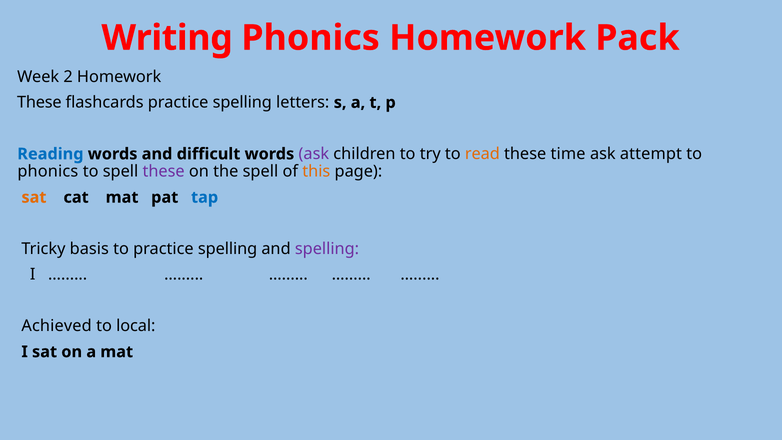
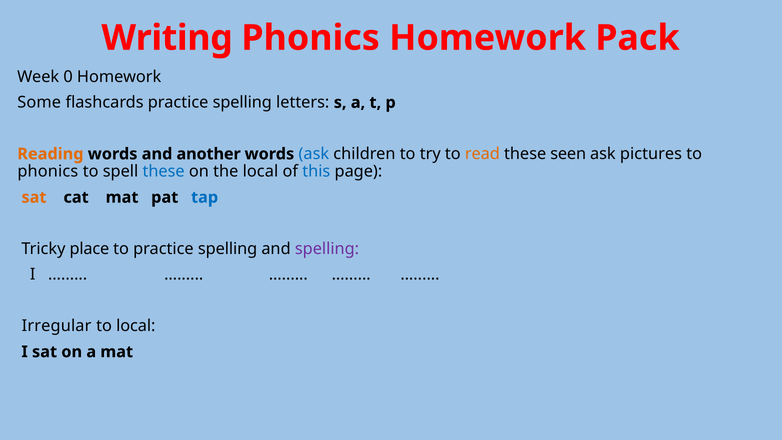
2: 2 -> 0
These at (39, 102): These -> Some
Reading colour: blue -> orange
difficult: difficult -> another
ask at (314, 154) colour: purple -> blue
time: time -> seen
attempt: attempt -> pictures
these at (164, 172) colour: purple -> blue
the spell: spell -> local
this colour: orange -> blue
basis: basis -> place
Achieved: Achieved -> Irregular
